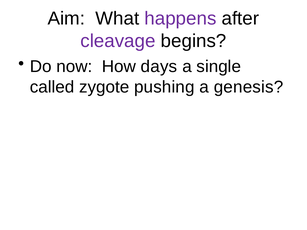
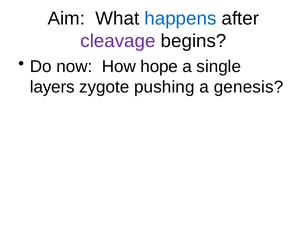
happens colour: purple -> blue
days: days -> hope
called: called -> layers
